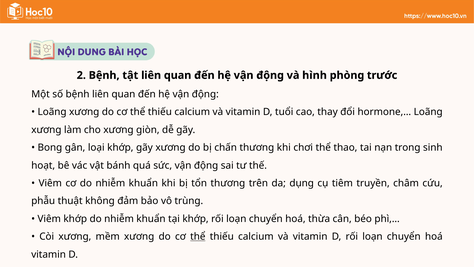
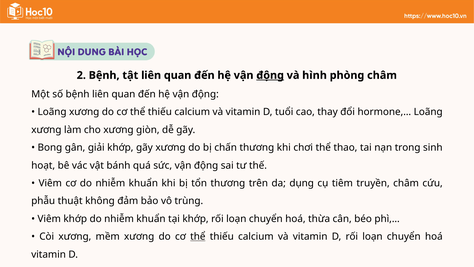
động at (270, 75) underline: none -> present
phòng trước: trước -> châm
loại: loại -> giải
